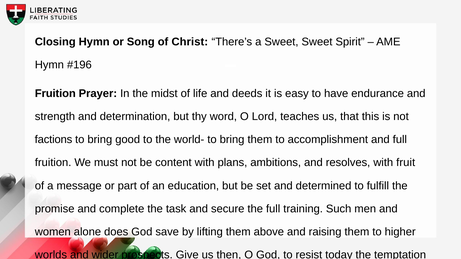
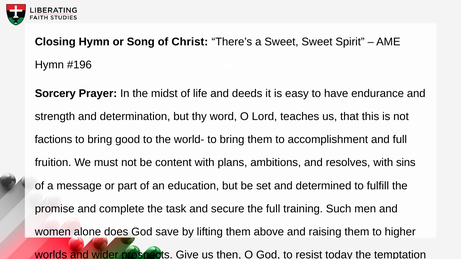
Fruition at (55, 94): Fruition -> Sorcery
fruit: fruit -> sins
